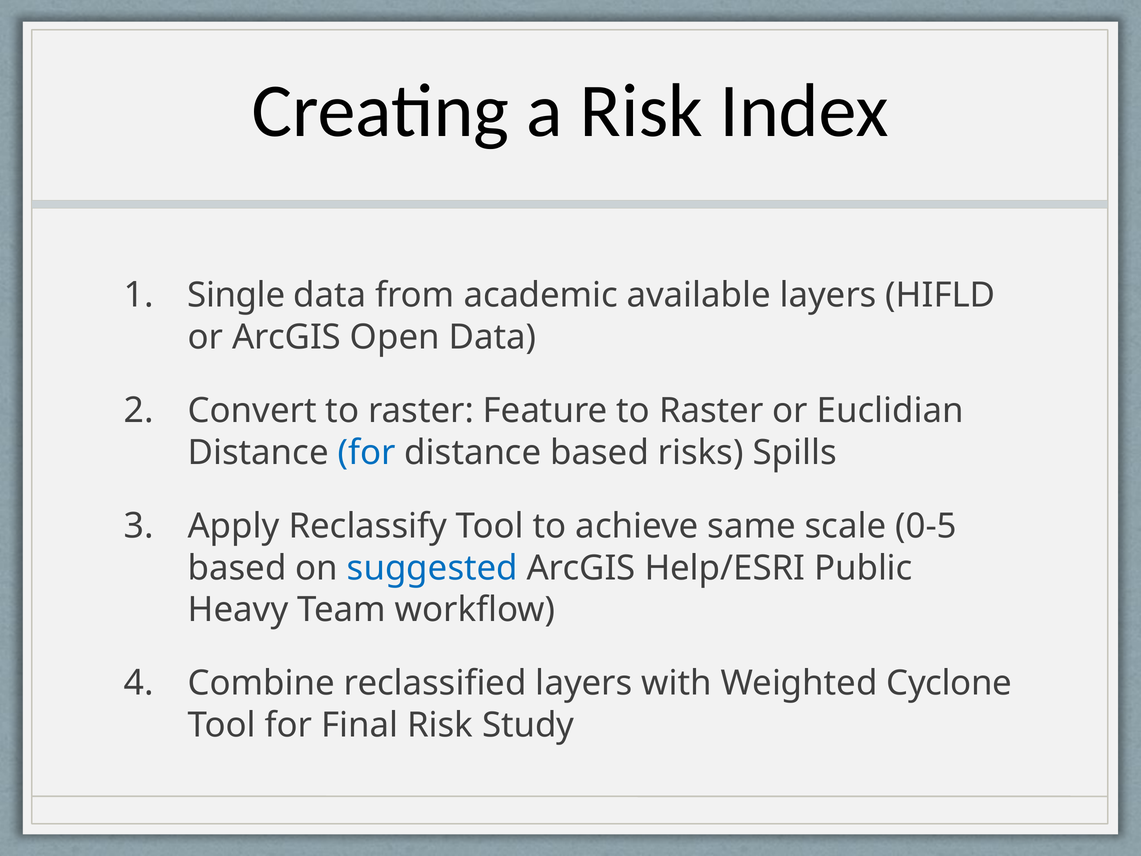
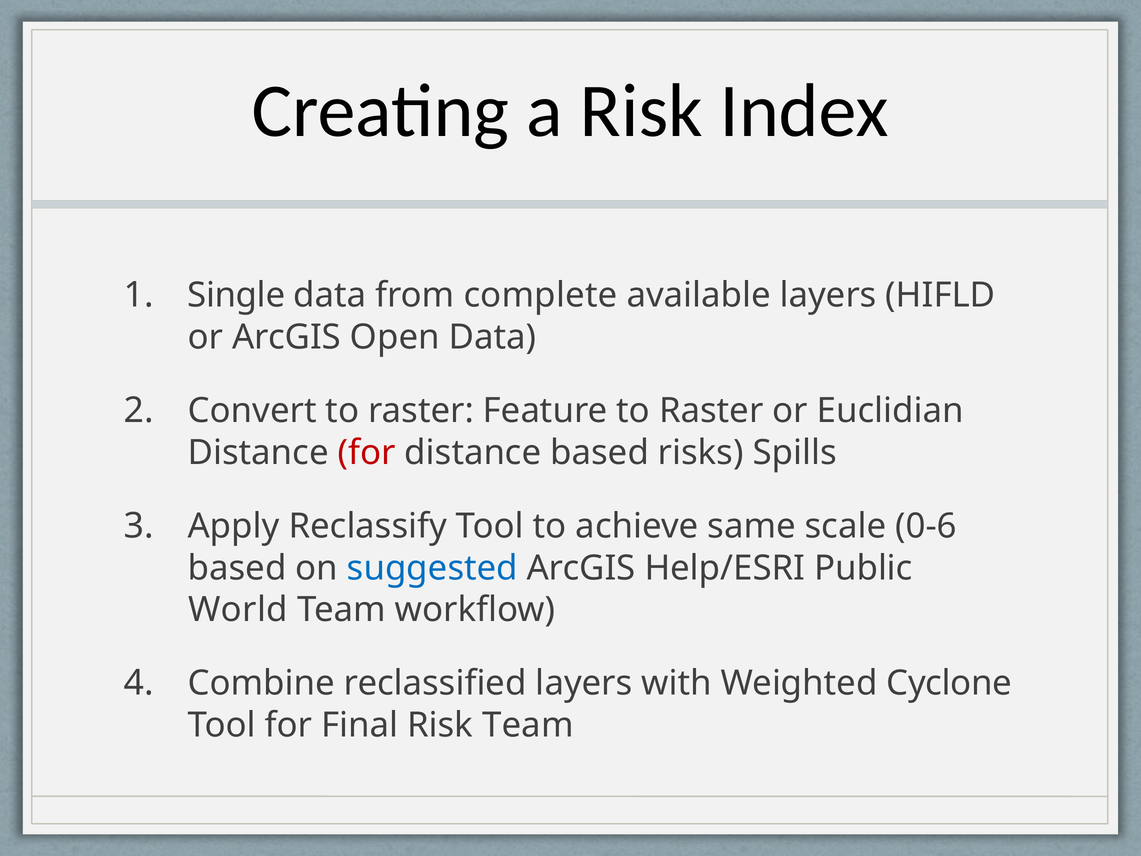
academic: academic -> complete
for at (367, 452) colour: blue -> red
0-5: 0-5 -> 0-6
Heavy: Heavy -> World
Risk Study: Study -> Team
